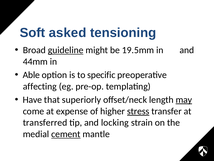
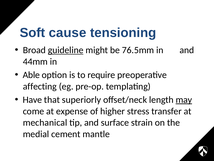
asked: asked -> cause
19.5mm: 19.5mm -> 76.5mm
specific: specific -> require
stress underline: present -> none
transferred: transferred -> mechanical
locking: locking -> surface
cement underline: present -> none
